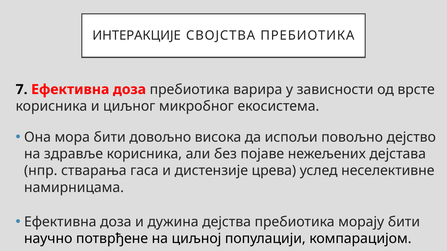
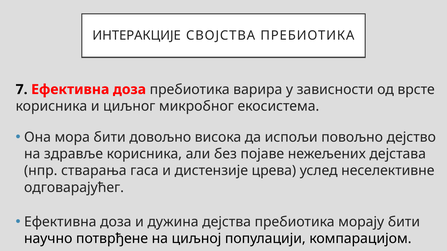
намирницама: намирницама -> одговарајућег
